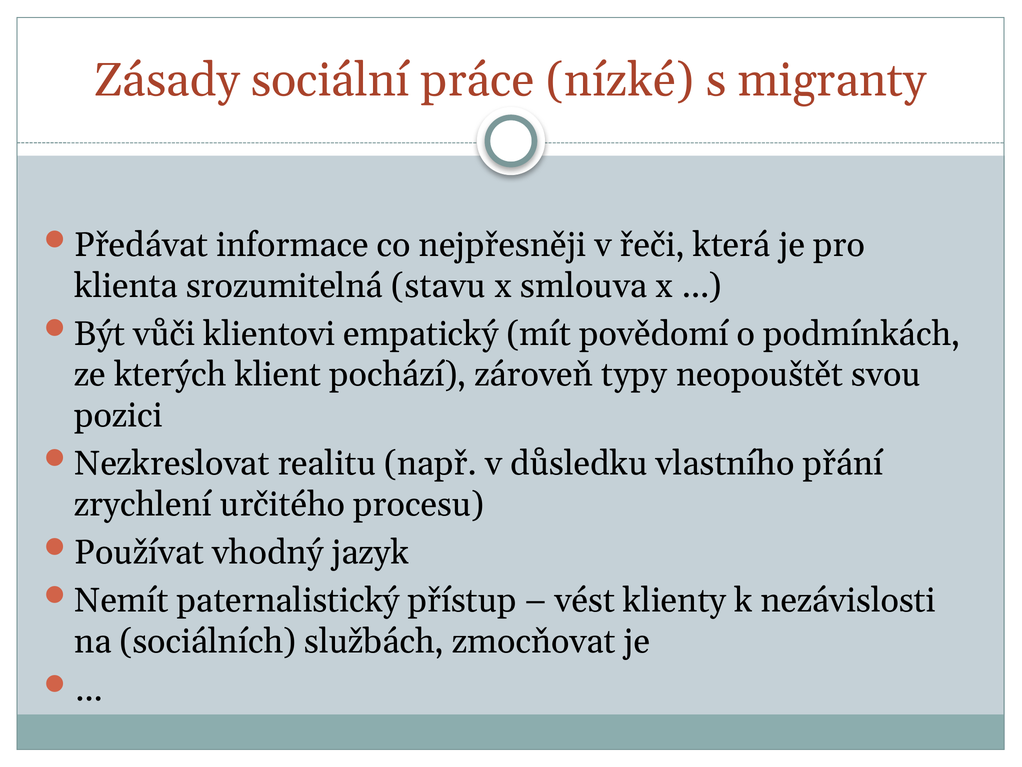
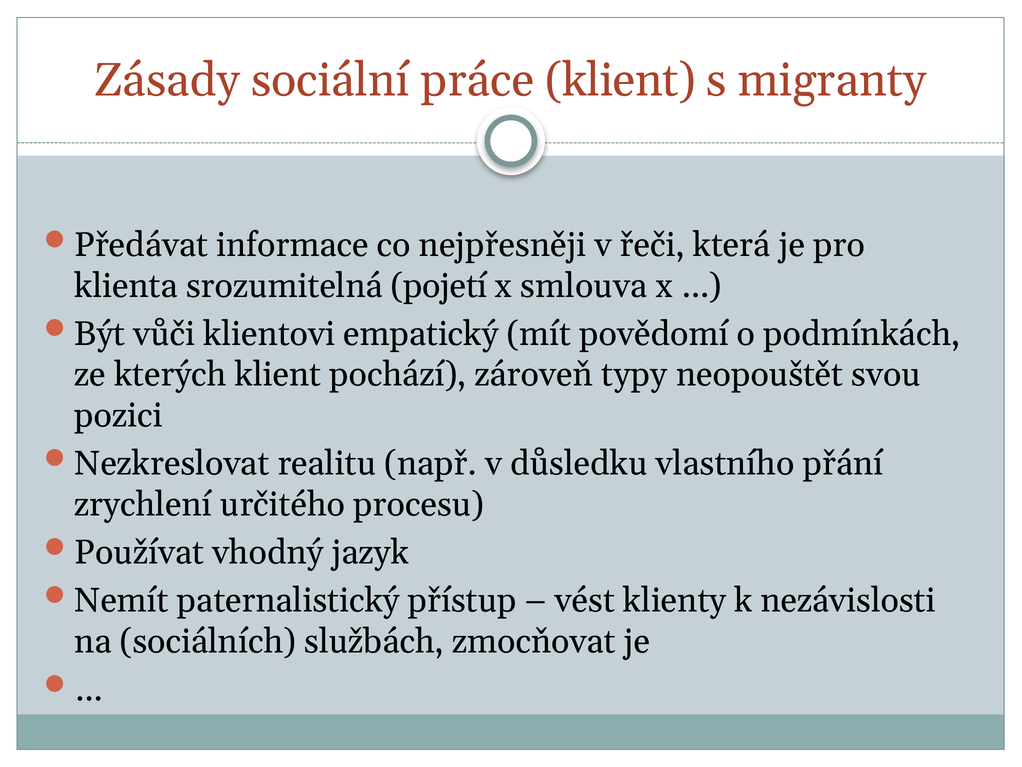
práce nízké: nízké -> klient
stavu: stavu -> pojetí
